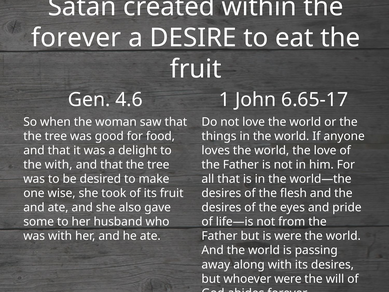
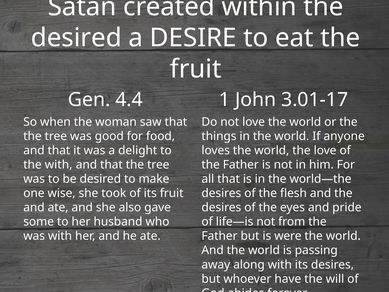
forever at (76, 38): forever -> desired
4.6: 4.6 -> 4.4
6.65-17: 6.65-17 -> 3.01-17
whoever were: were -> have
